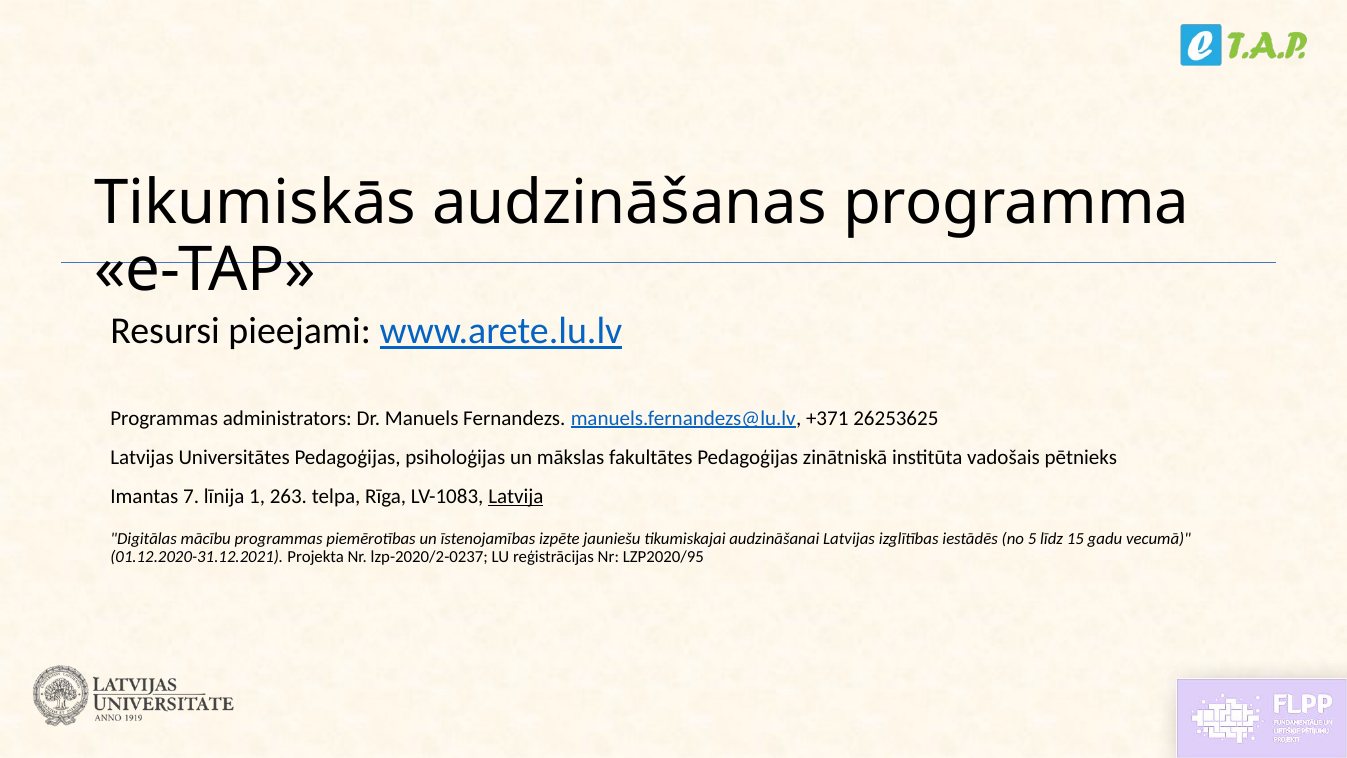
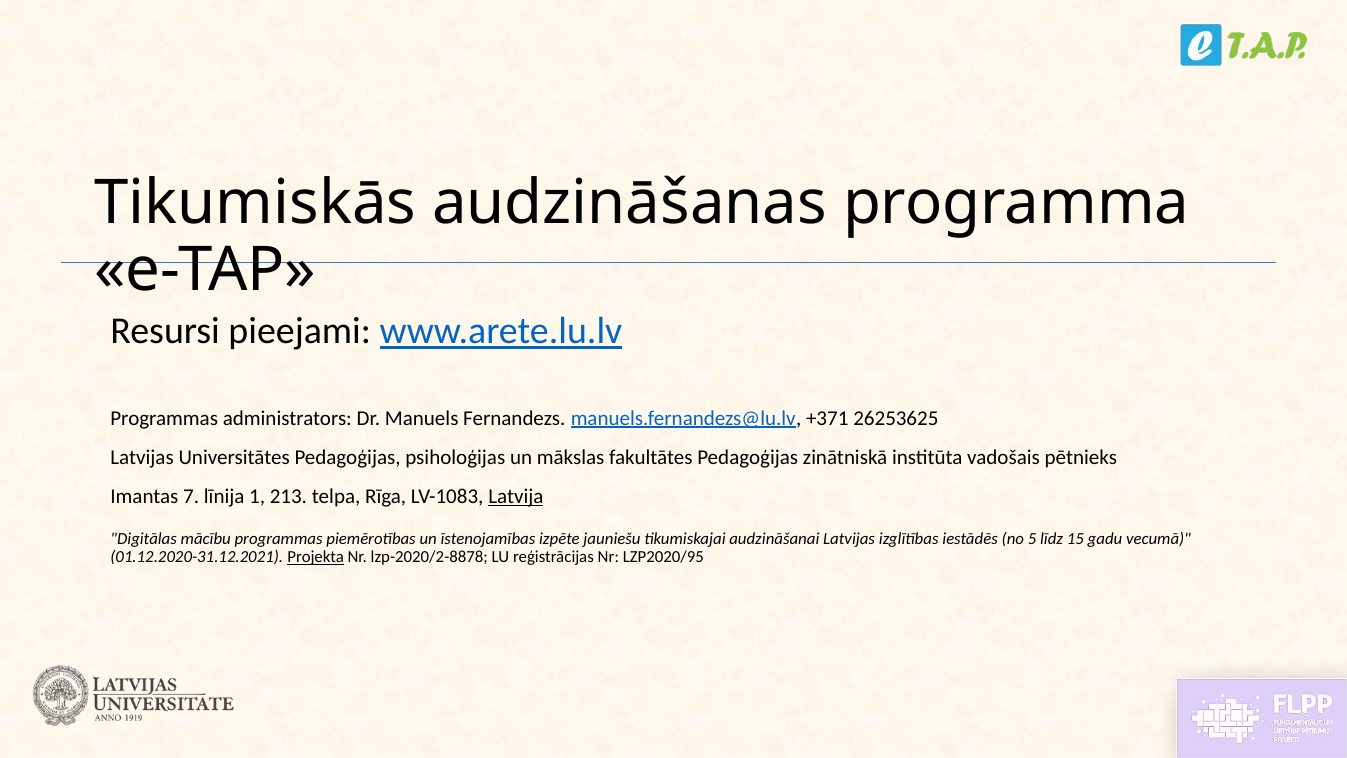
263: 263 -> 213
Projekta underline: none -> present
lzp-2020/2-0237: lzp-2020/2-0237 -> lzp-2020/2-8878
